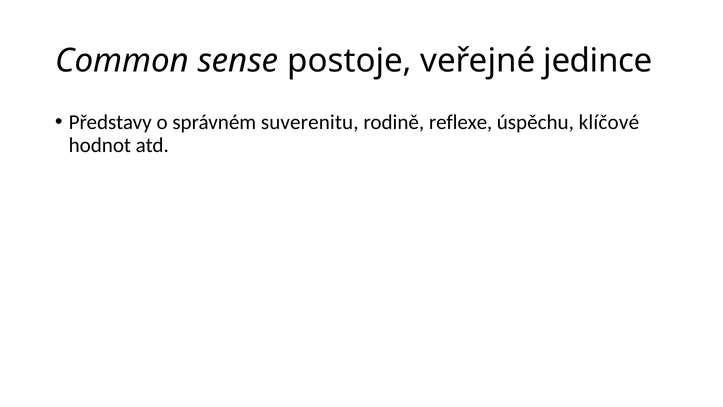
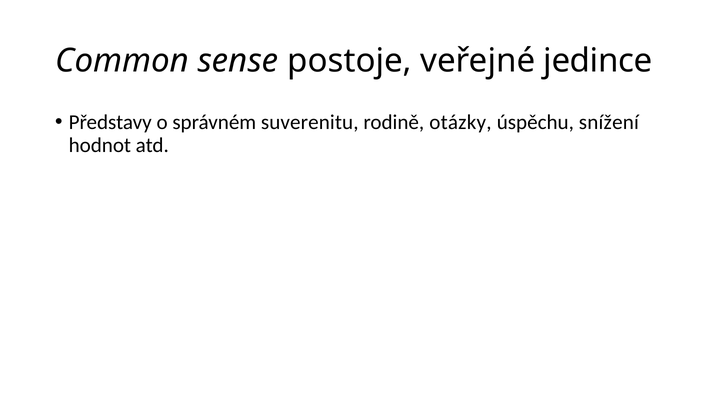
reflexe: reflexe -> otázky
klíčové: klíčové -> snížení
